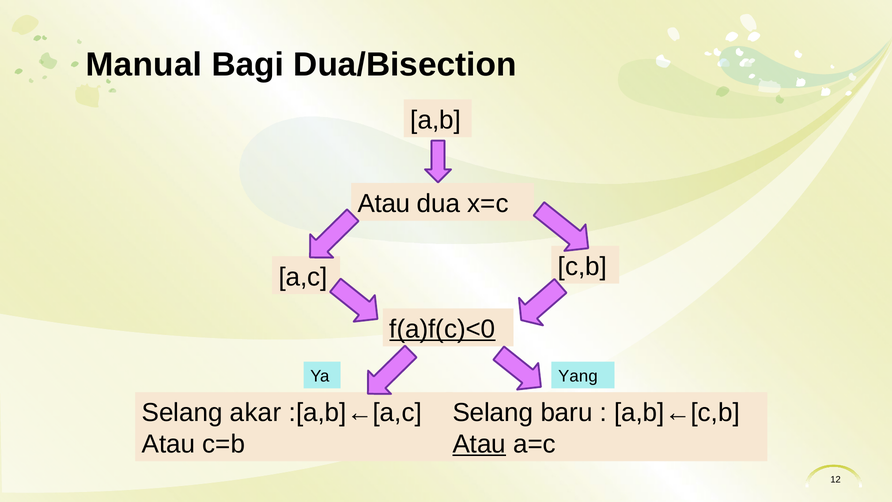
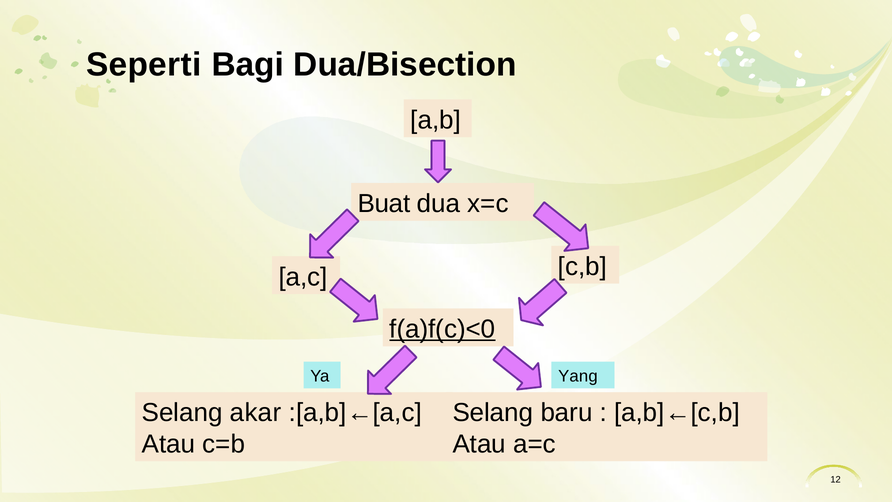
Manual: Manual -> Seperti
Atau at (384, 204): Atau -> Buat
Atau at (479, 444) underline: present -> none
